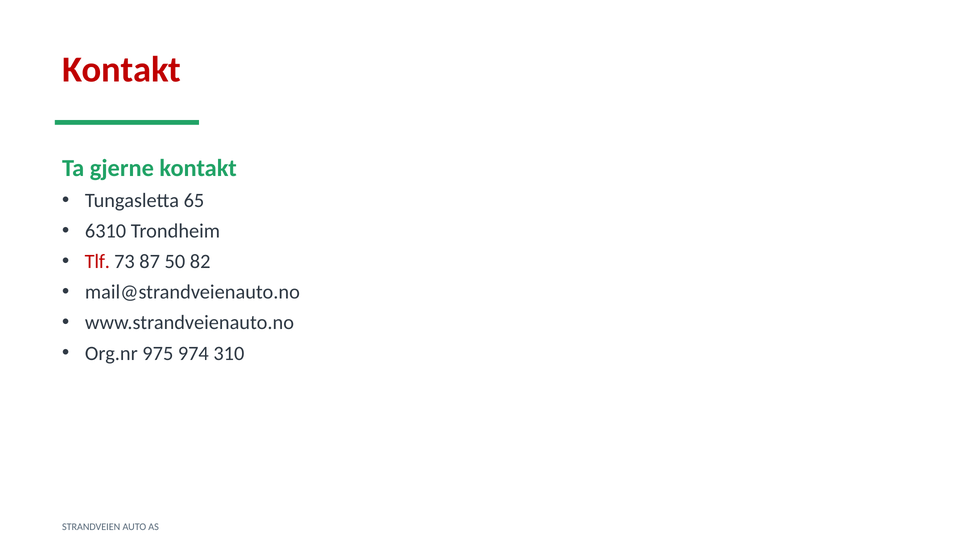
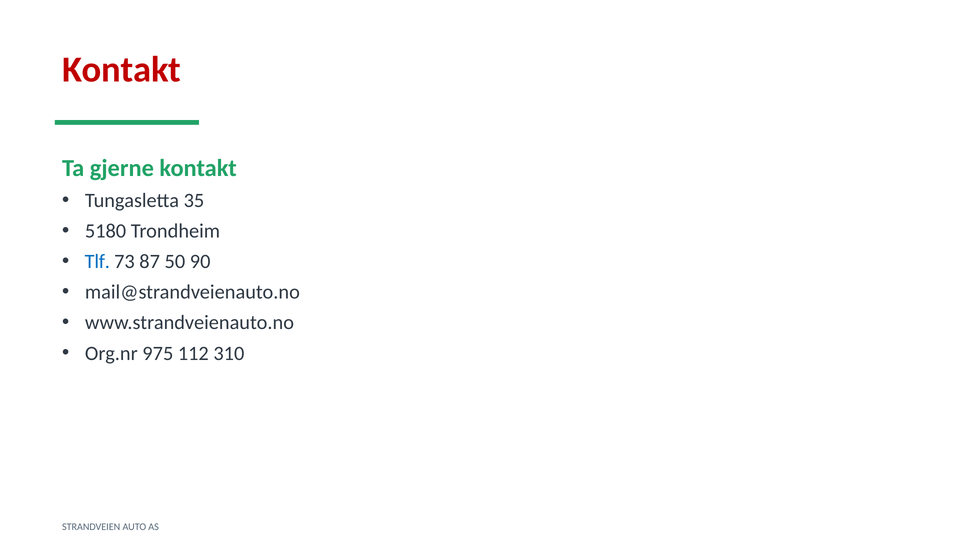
65: 65 -> 35
6310: 6310 -> 5180
Tlf colour: red -> blue
82: 82 -> 90
974: 974 -> 112
